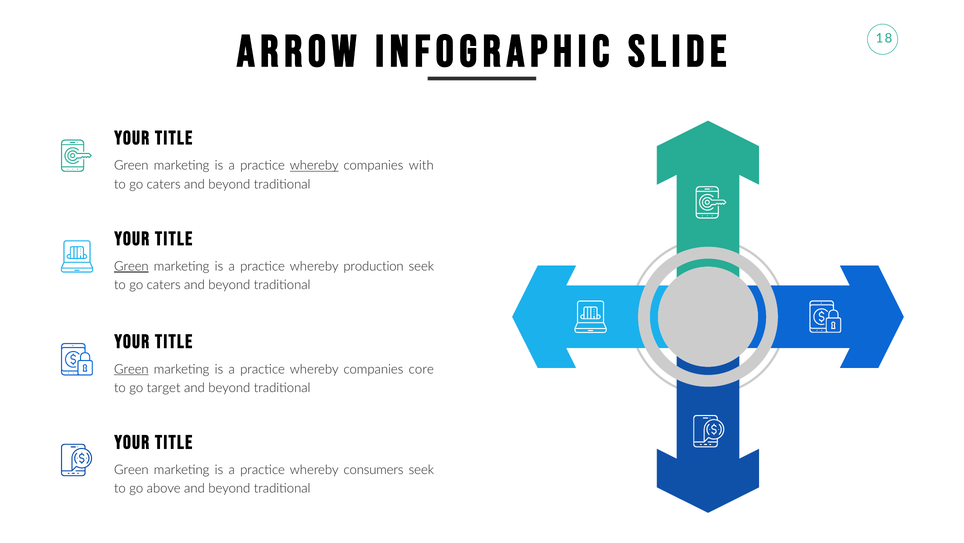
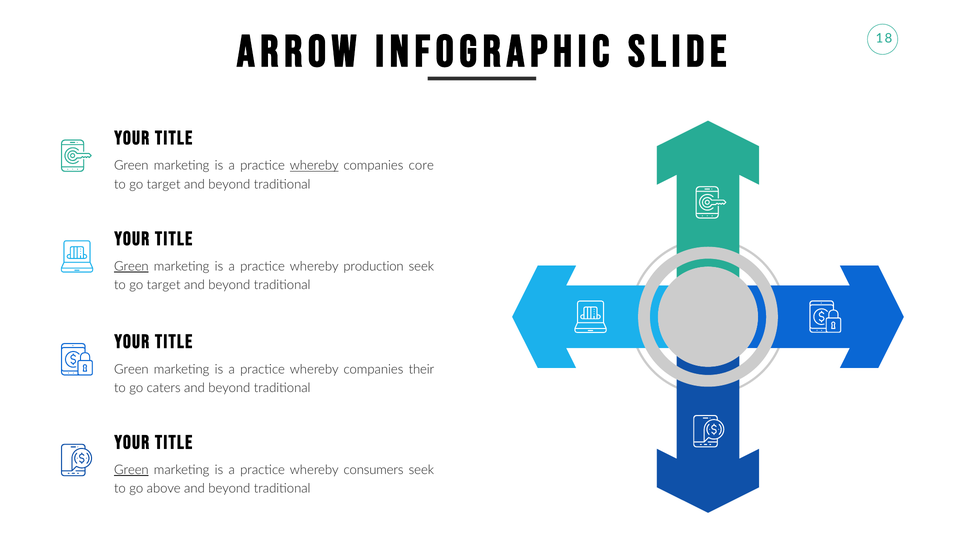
with: with -> core
caters at (164, 184): caters -> target
caters at (164, 285): caters -> target
Green at (131, 369) underline: present -> none
core: core -> their
target: target -> caters
Green at (131, 469) underline: none -> present
